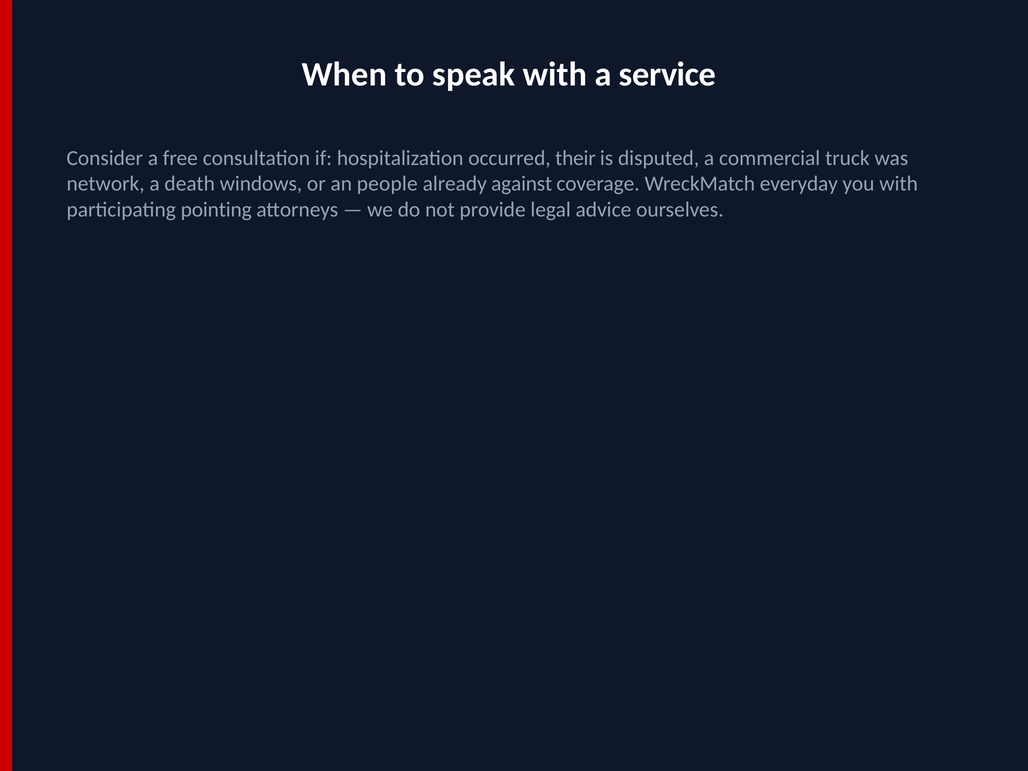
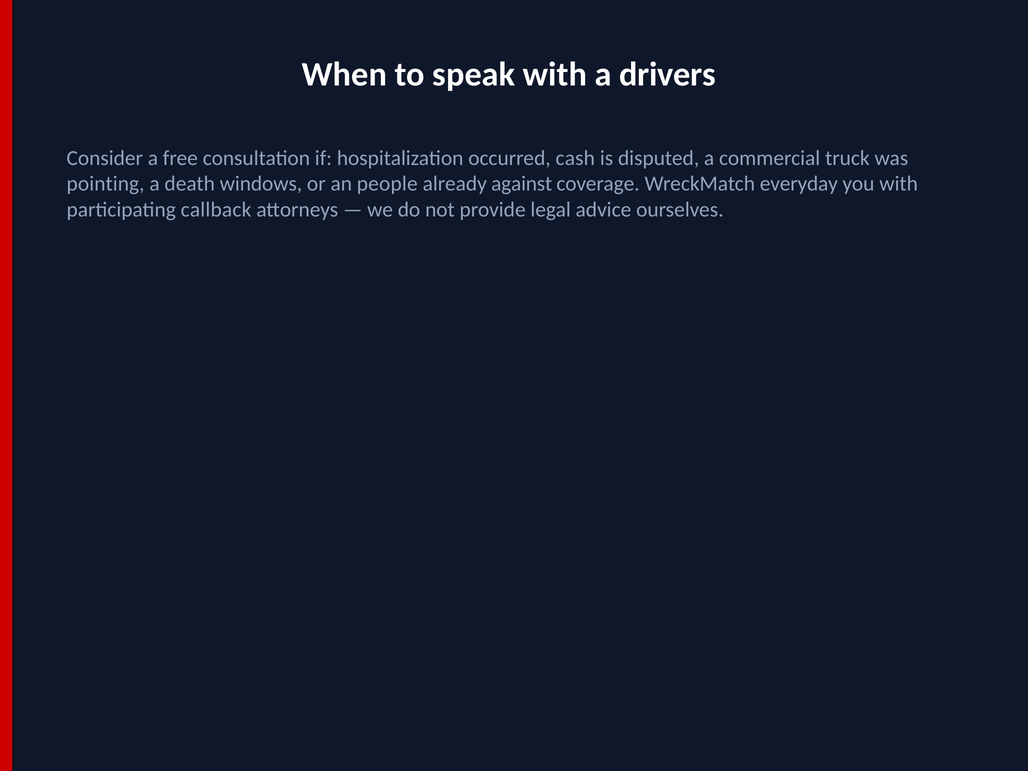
service: service -> drivers
their: their -> cash
network: network -> pointing
pointing: pointing -> callback
